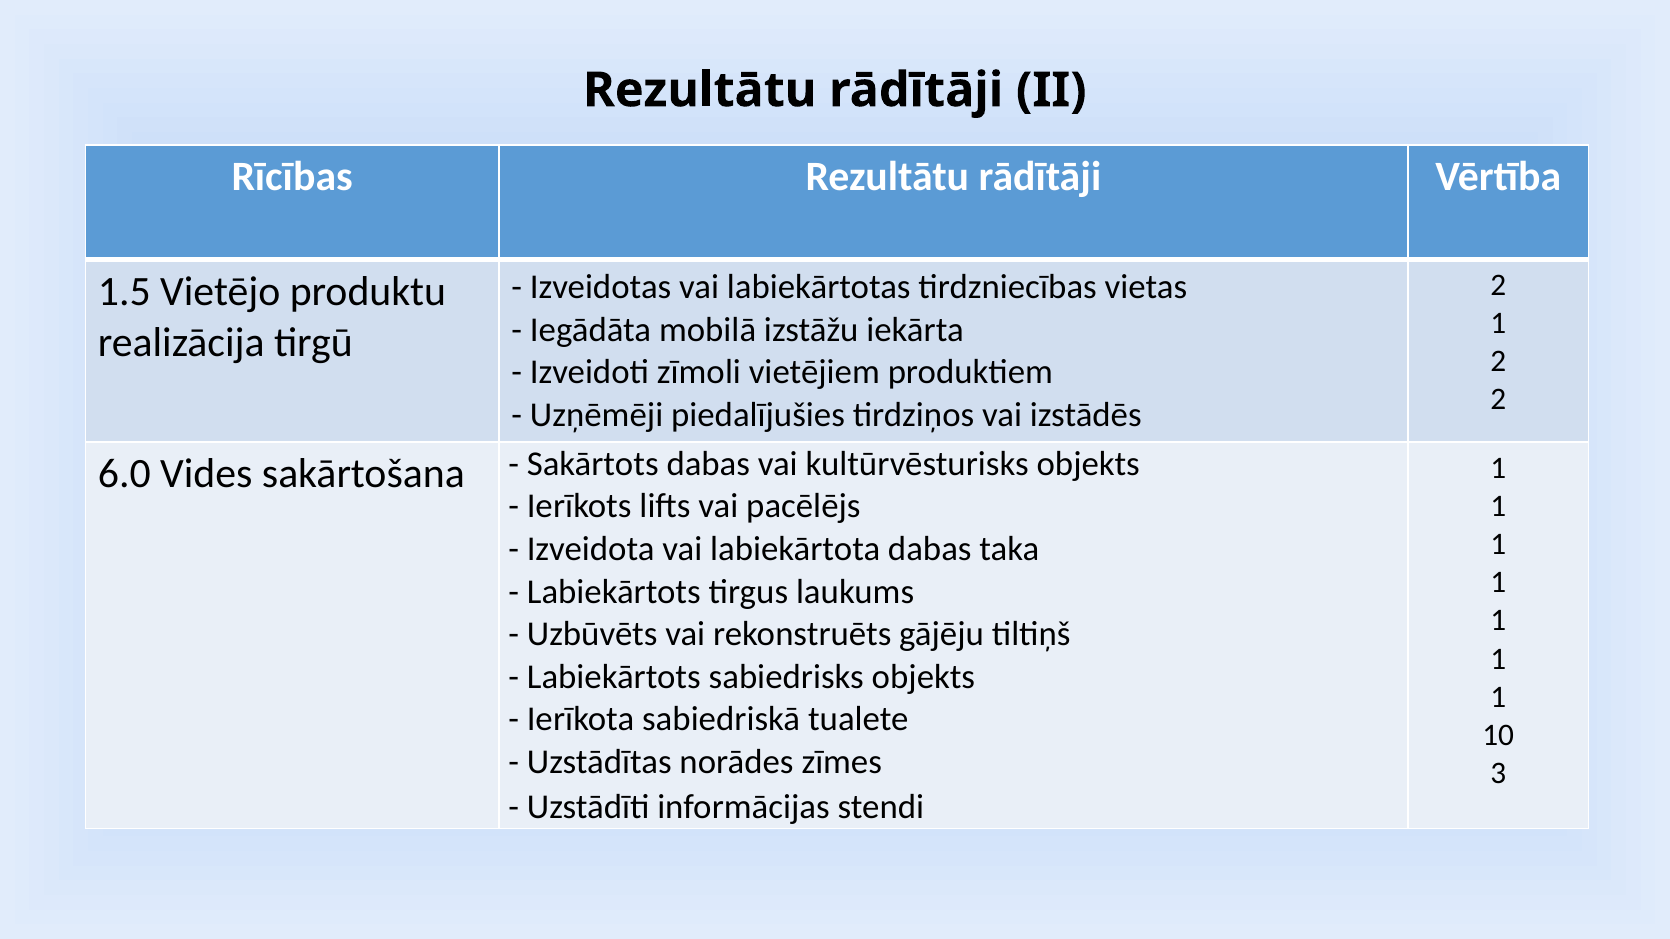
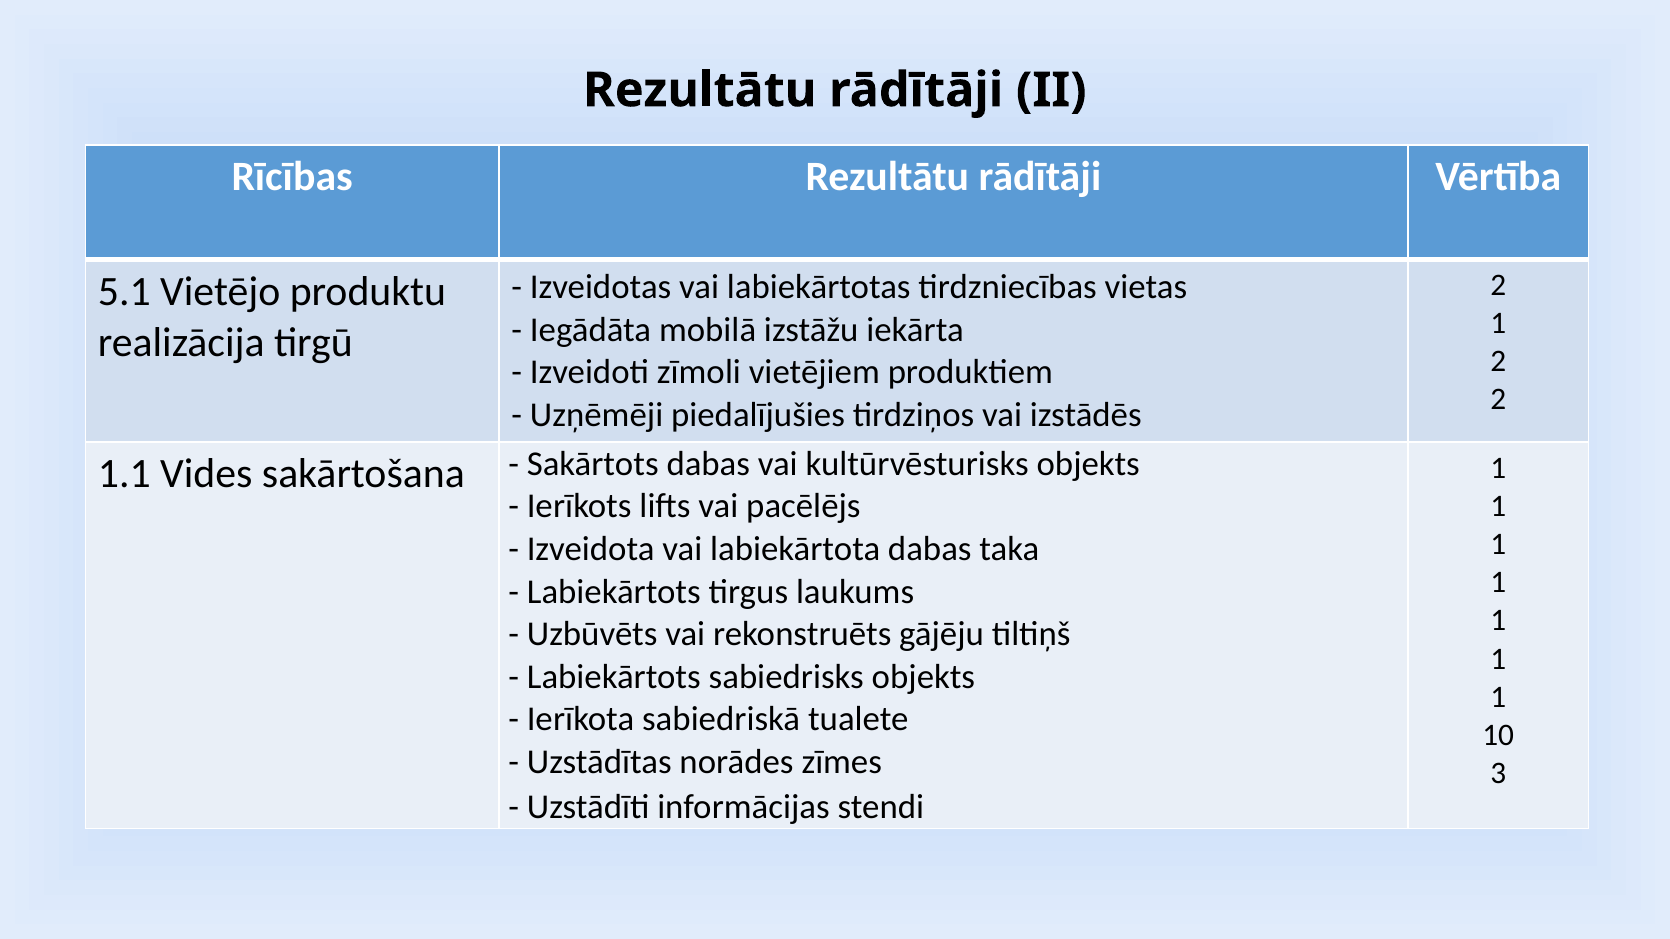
1.5: 1.5 -> 5.1
6.0: 6.0 -> 1.1
